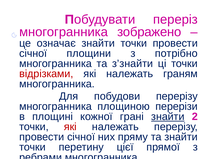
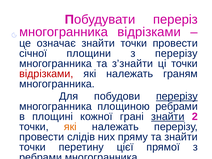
многогранника зображено: зображено -> відрізками
з потрібно: потрібно -> перерізу
перерізу at (177, 96) underline: none -> present
площиною перерізи: перерізи -> ребрами
які at (70, 127) colour: red -> orange
січної at (81, 137): січної -> слідів
